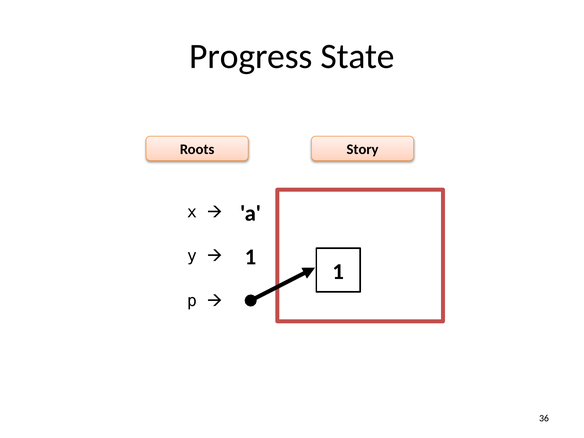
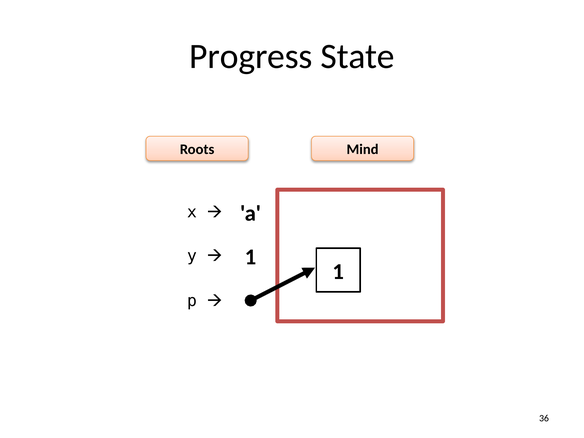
Story: Story -> Mind
